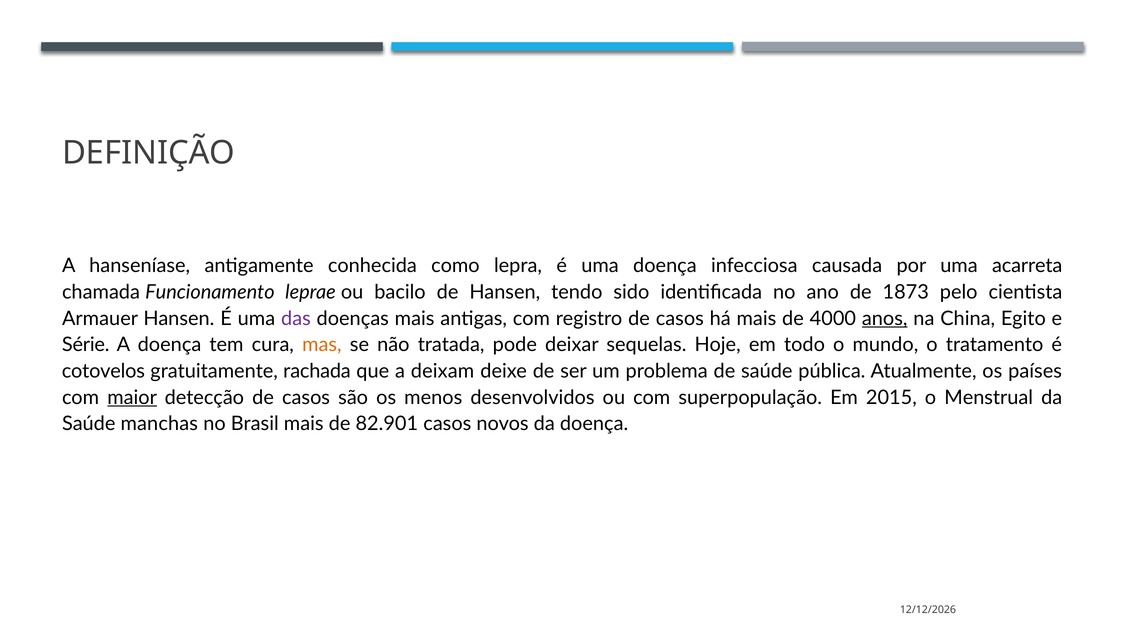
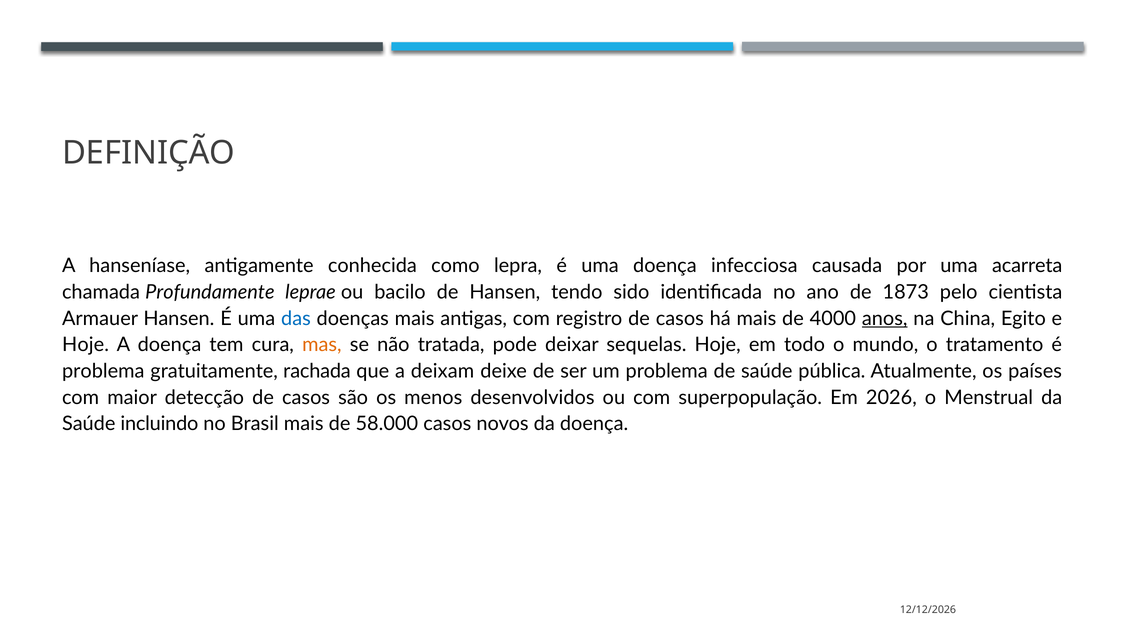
Funcionamento: Funcionamento -> Profundamente
das colour: purple -> blue
Série at (86, 345): Série -> Hoje
cotovelos at (103, 371): cotovelos -> problema
maior underline: present -> none
2015: 2015 -> 2026
manchas: manchas -> incluindo
82.901: 82.901 -> 58.000
